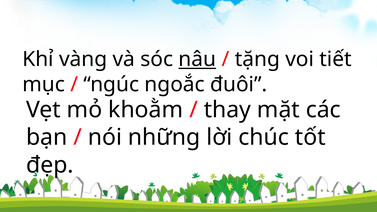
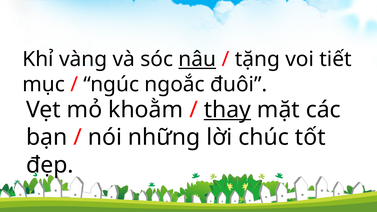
thay underline: none -> present
